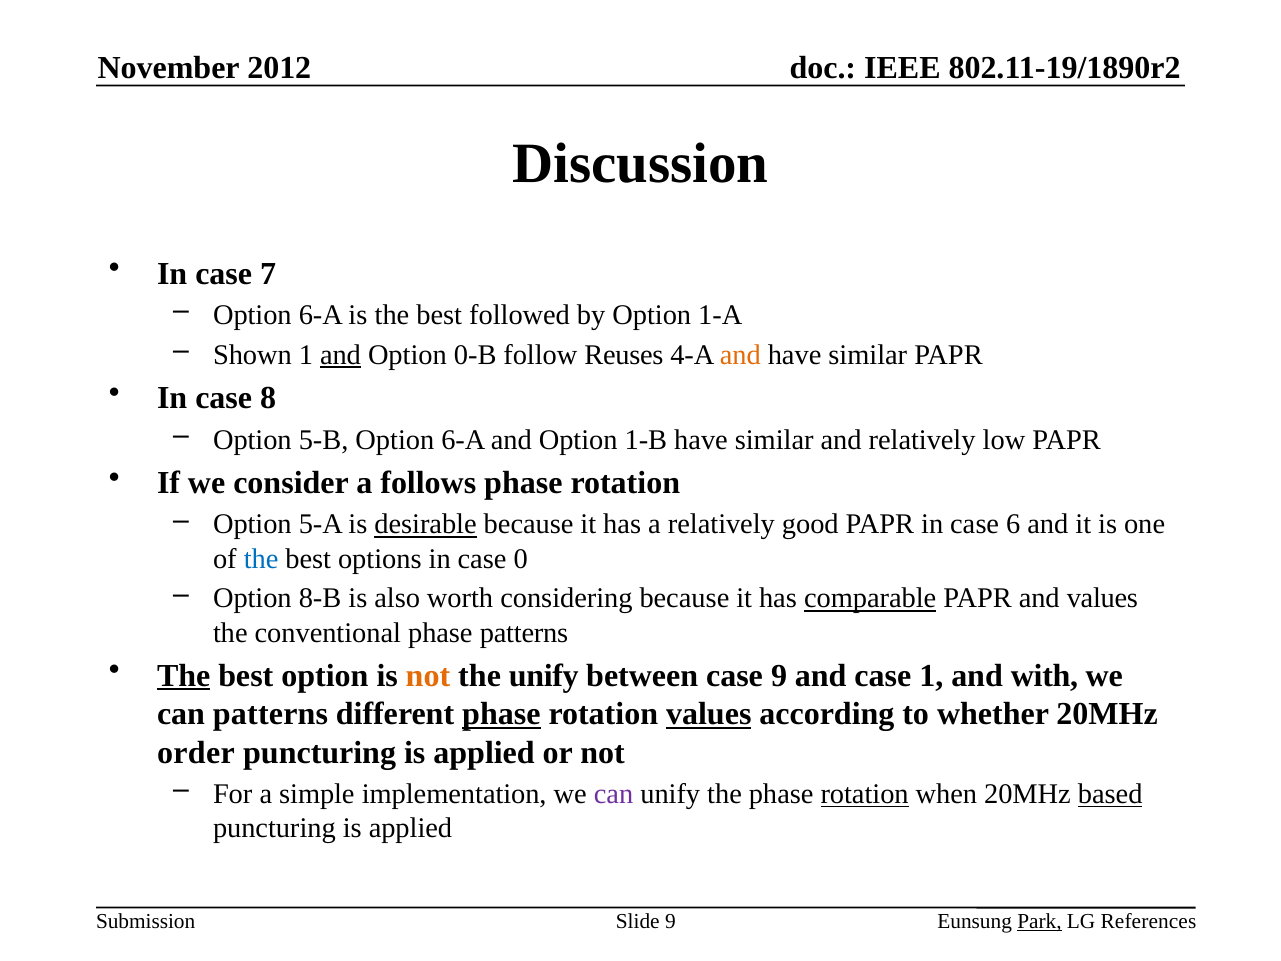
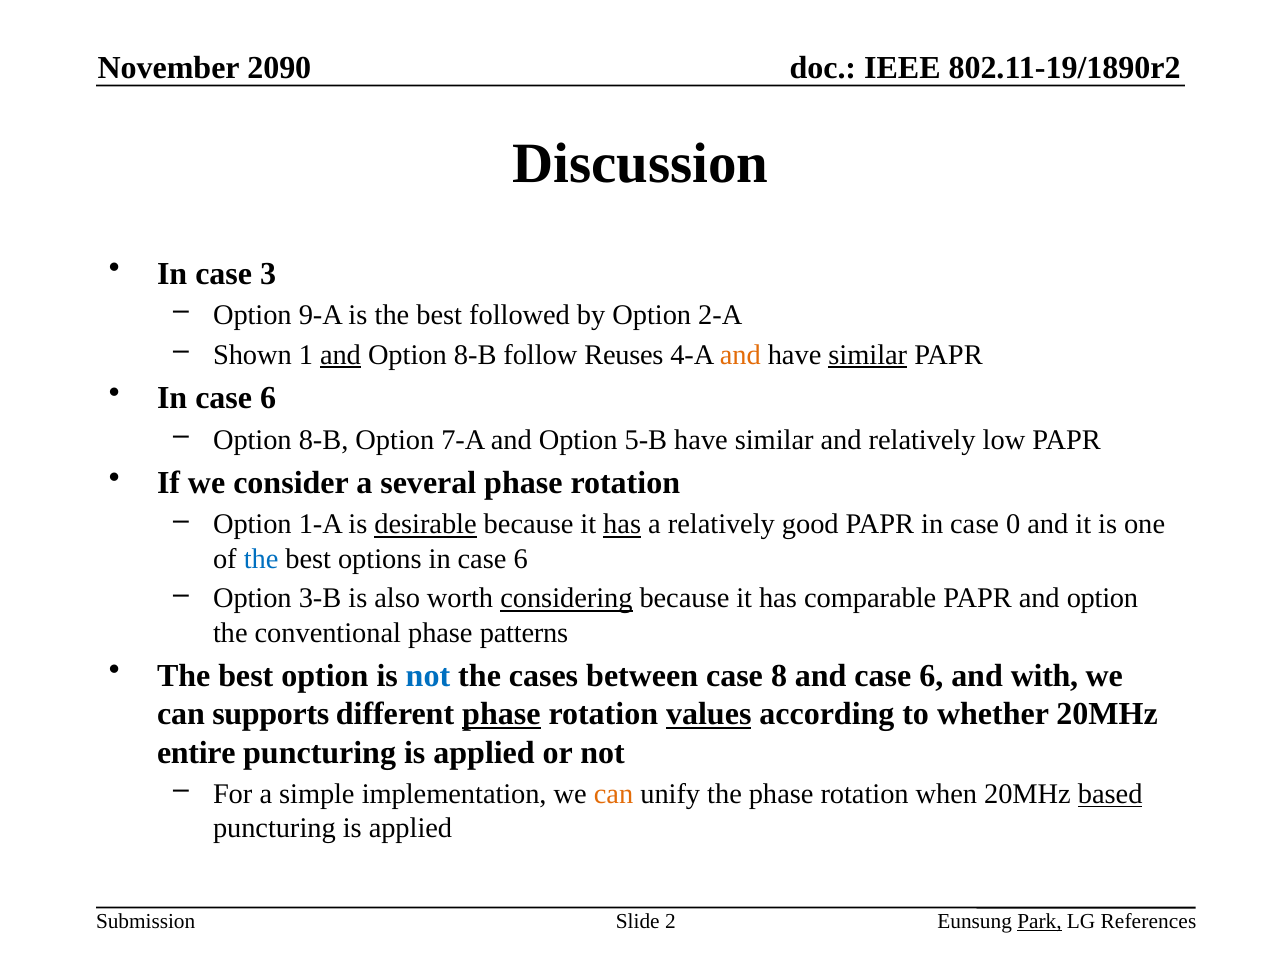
2012: 2012 -> 2090
7: 7 -> 3
6-A at (321, 315): 6-A -> 9-A
1-A: 1-A -> 2-A
0-B at (475, 355): 0-B -> 8-B
similar at (868, 355) underline: none -> present
8 at (268, 398): 8 -> 6
5-B at (324, 440): 5-B -> 8-B
6-A at (463, 440): 6-A -> 7-A
1-B: 1-B -> 5-B
follows: follows -> several
5-A: 5-A -> 1-A
has at (622, 524) underline: none -> present
6: 6 -> 0
options in case 0: 0 -> 6
8-B: 8-B -> 3-B
considering underline: none -> present
comparable underline: present -> none
PAPR and values: values -> option
The at (184, 675) underline: present -> none
not at (428, 675) colour: orange -> blue
the unify: unify -> cases
case 9: 9 -> 8
and case 1: 1 -> 6
can patterns: patterns -> supports
order: order -> entire
can at (614, 794) colour: purple -> orange
rotation at (865, 794) underline: present -> none
Slide 9: 9 -> 2
